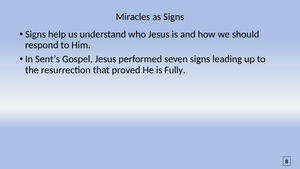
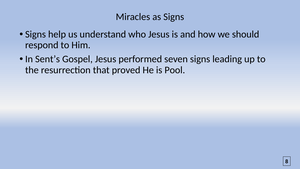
Fully: Fully -> Pool
